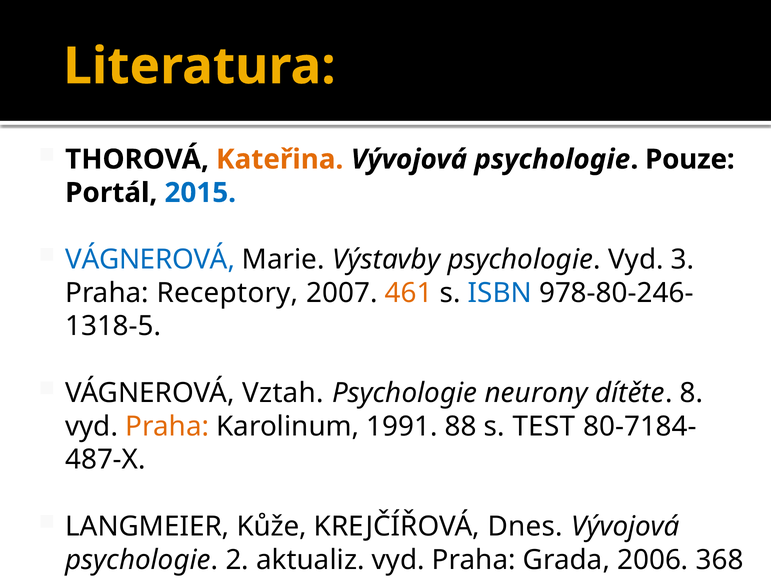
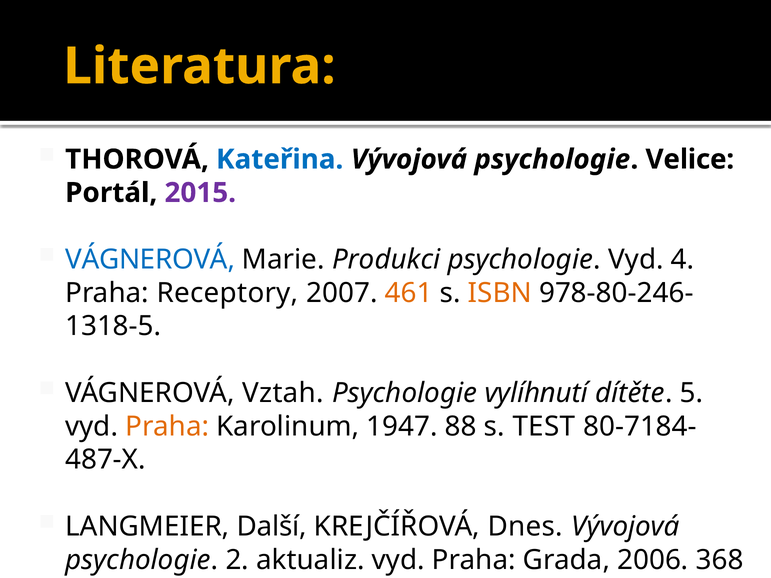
Kateřina colour: orange -> blue
Pouze: Pouze -> Velice
2015 colour: blue -> purple
Výstavby: Výstavby -> Produkci
3: 3 -> 4
ISBN at (500, 293) colour: blue -> orange
neurony: neurony -> vylíhnutí
8: 8 -> 5
1991: 1991 -> 1947
Kůže: Kůže -> Další
